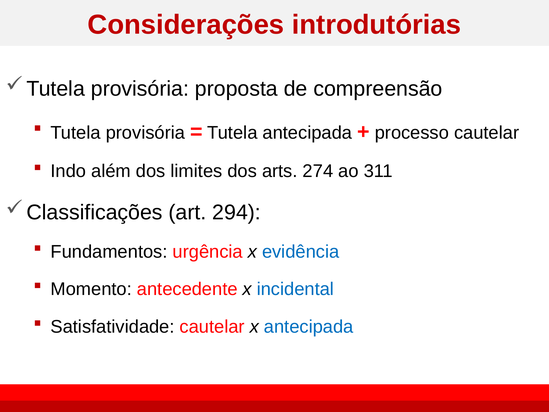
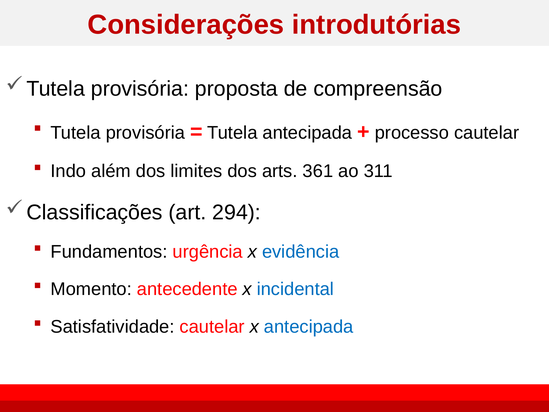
274: 274 -> 361
